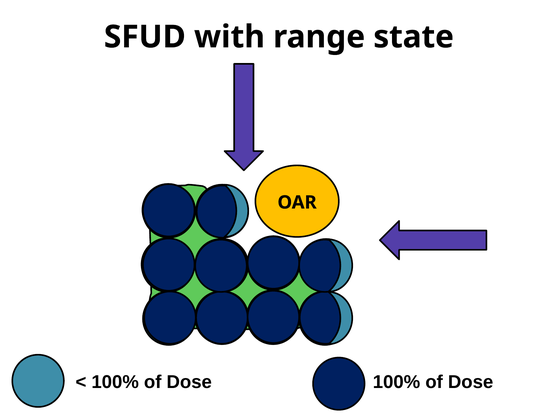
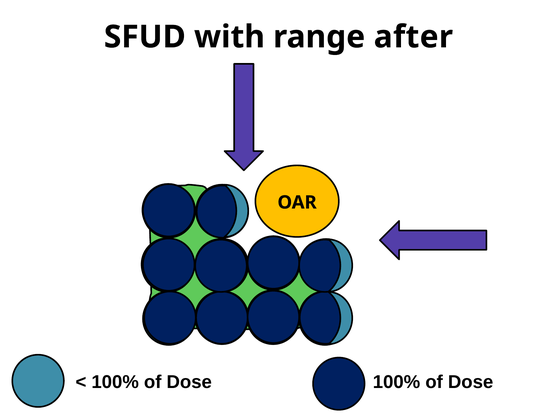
state: state -> after
